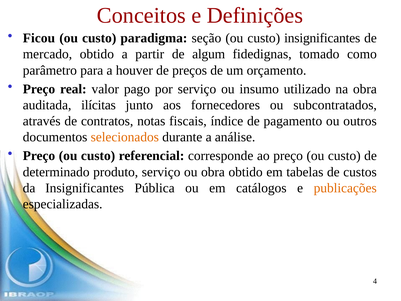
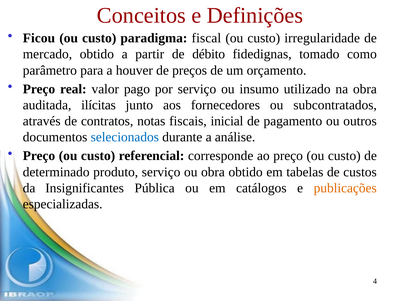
seção: seção -> fiscal
custo insignificantes: insignificantes -> irregularidade
algum: algum -> débito
índice: índice -> inicial
selecionados colour: orange -> blue
